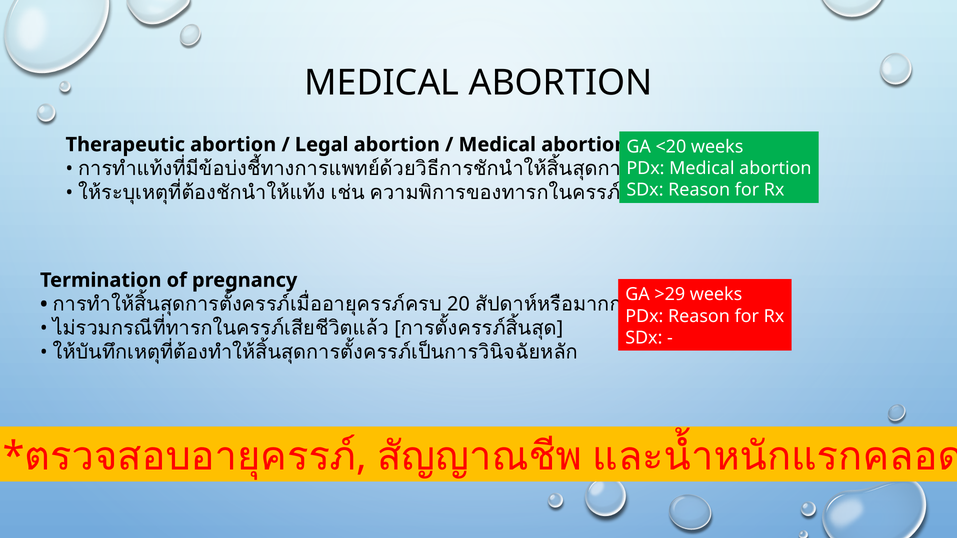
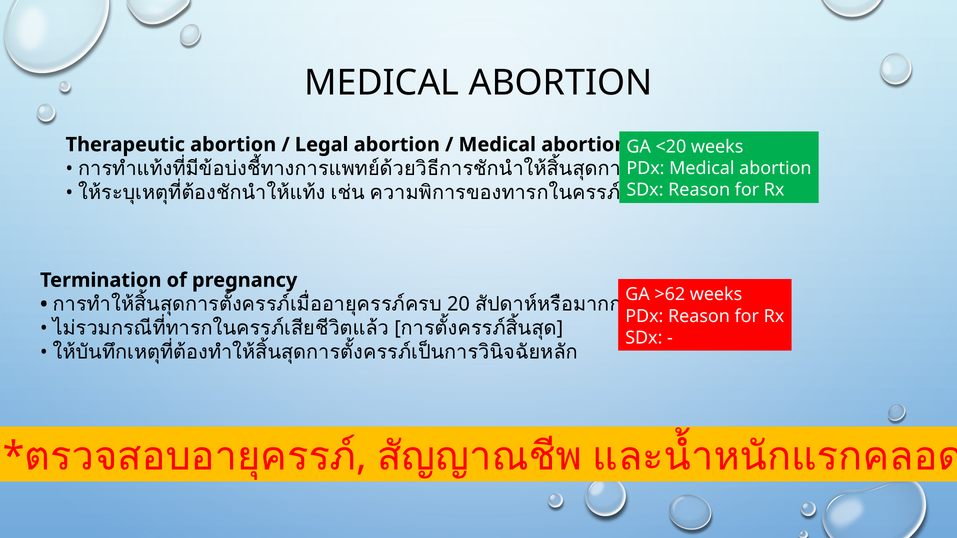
>29: >29 -> >62
